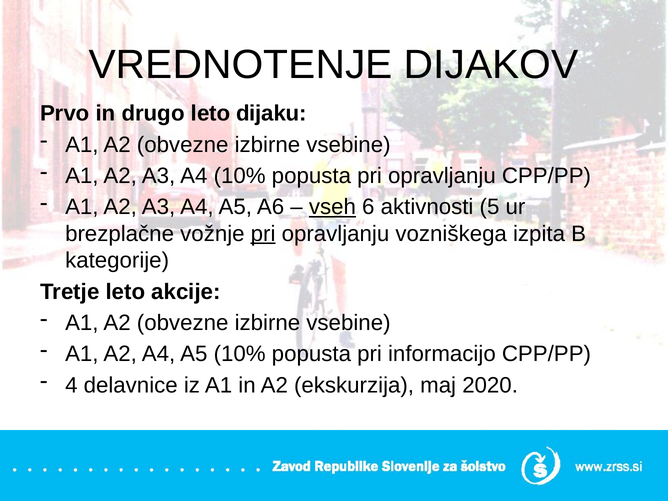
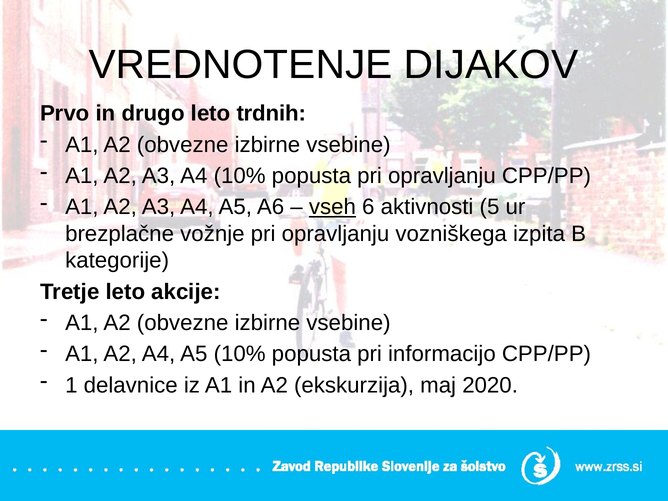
dijaku: dijaku -> trdnih
pri at (263, 234) underline: present -> none
4: 4 -> 1
